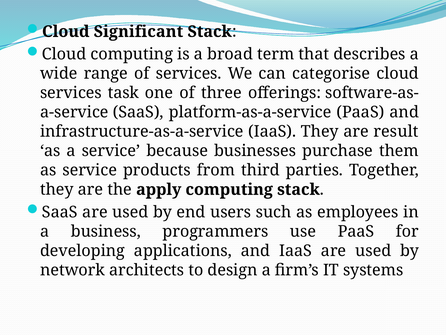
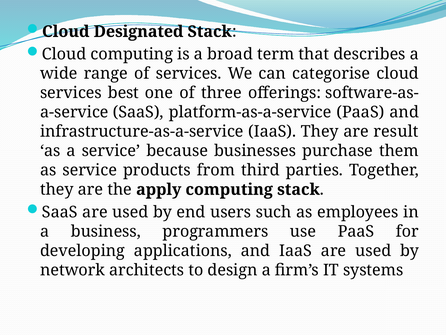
Significant: Significant -> Designated
task: task -> best
